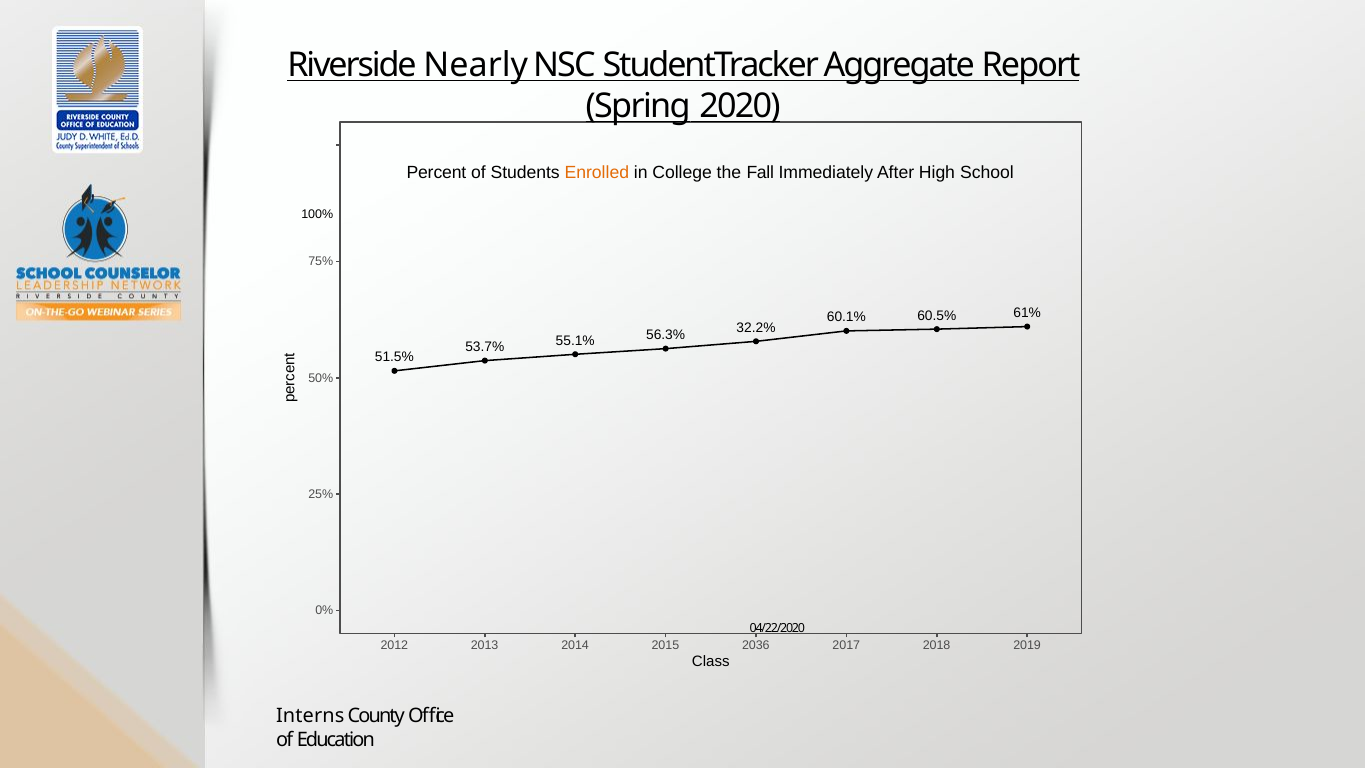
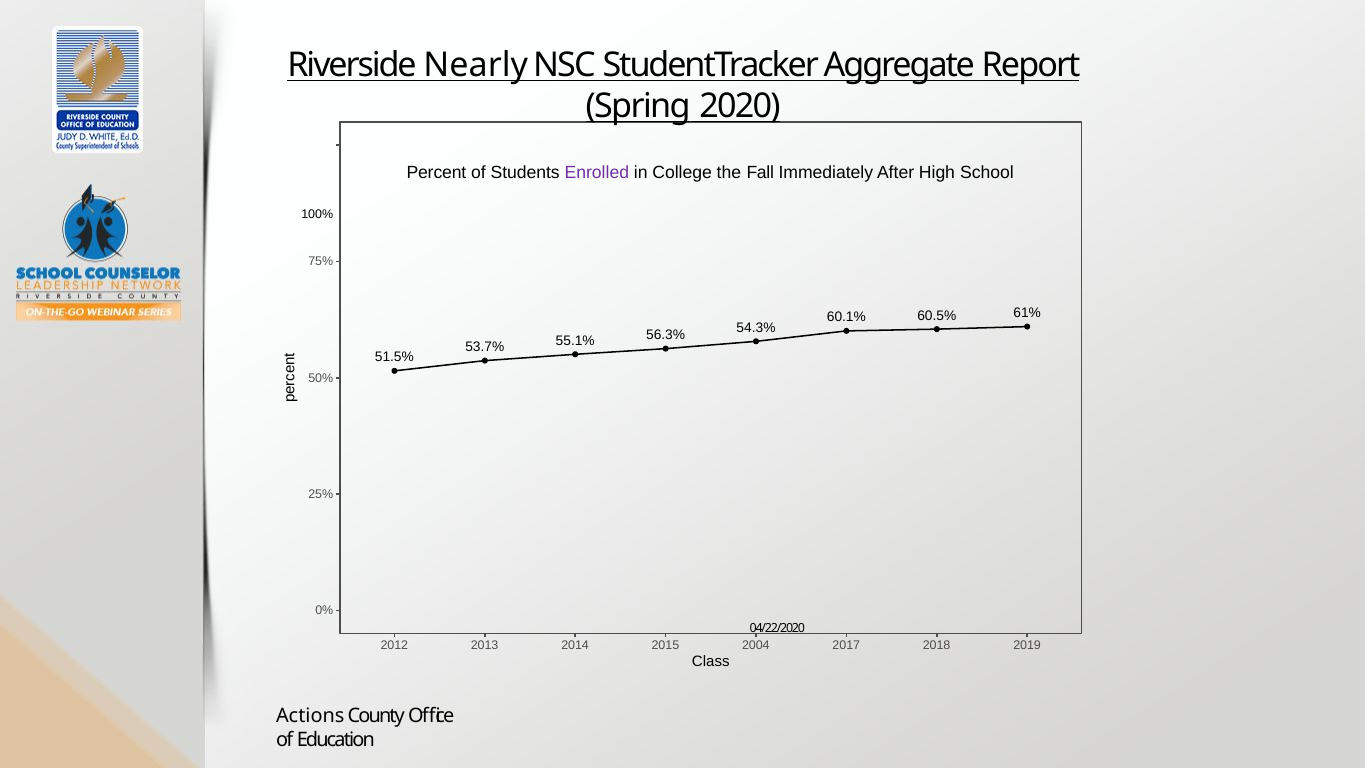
Enrolled colour: orange -> purple
32.2%: 32.2% -> 54.3%
2036: 2036 -> 2004
Interns: Interns -> Actions
